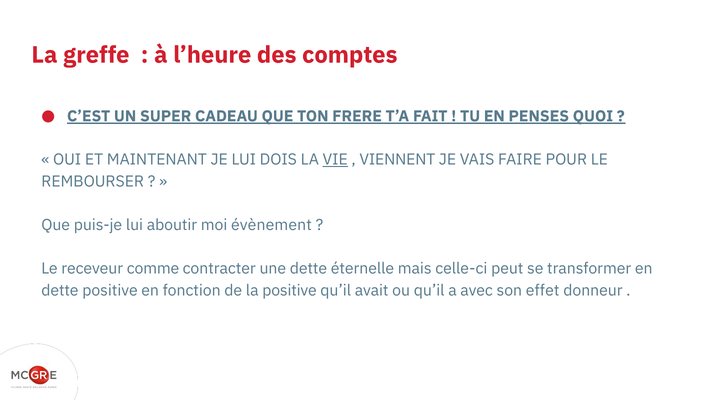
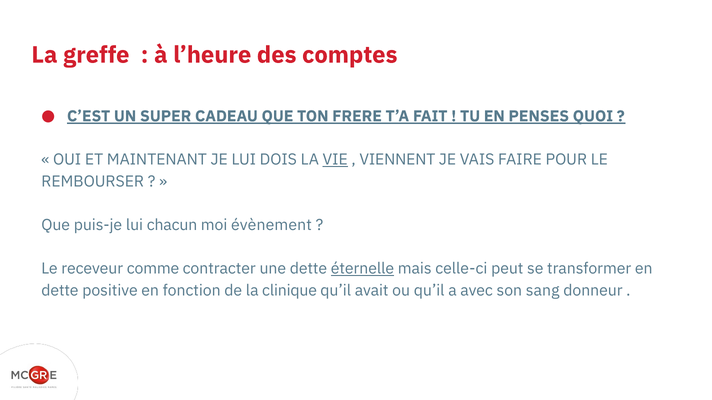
aboutir: aboutir -> chacun
éternelle underline: none -> present
la positive: positive -> clinique
effet: effet -> sang
